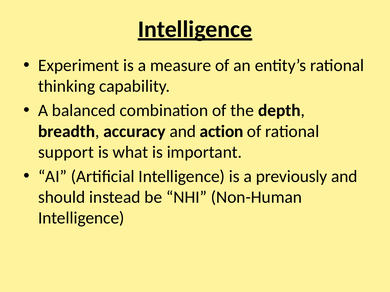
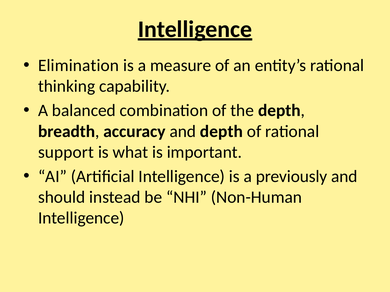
Experiment: Experiment -> Elimination
and action: action -> depth
